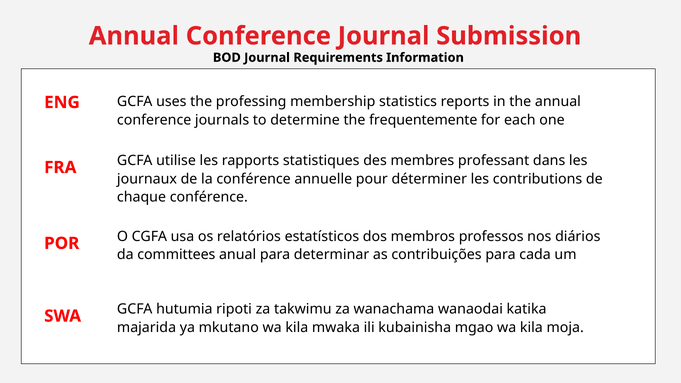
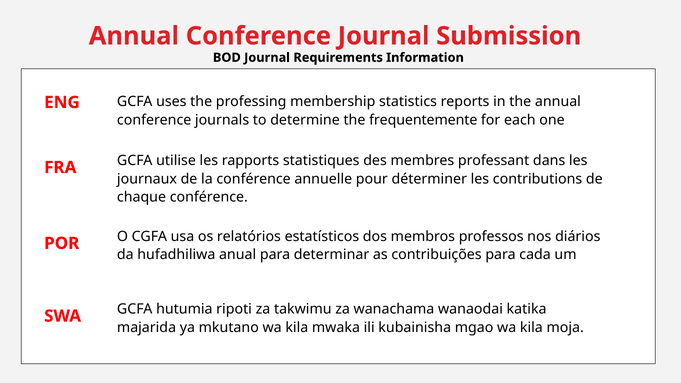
committees: committees -> hufadhiliwa
